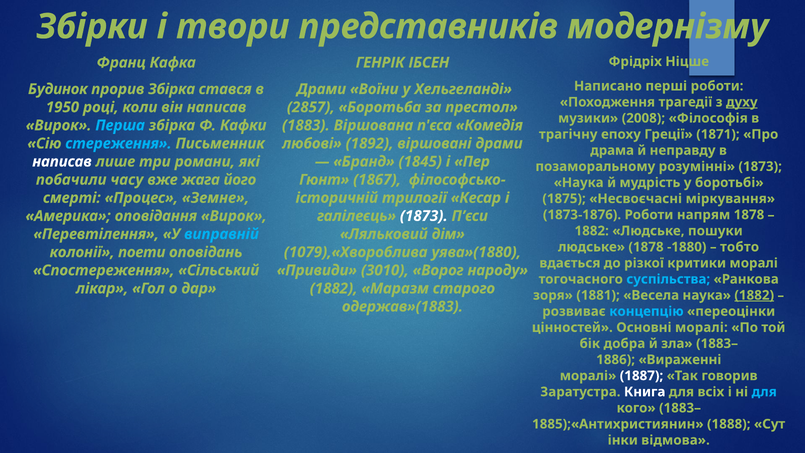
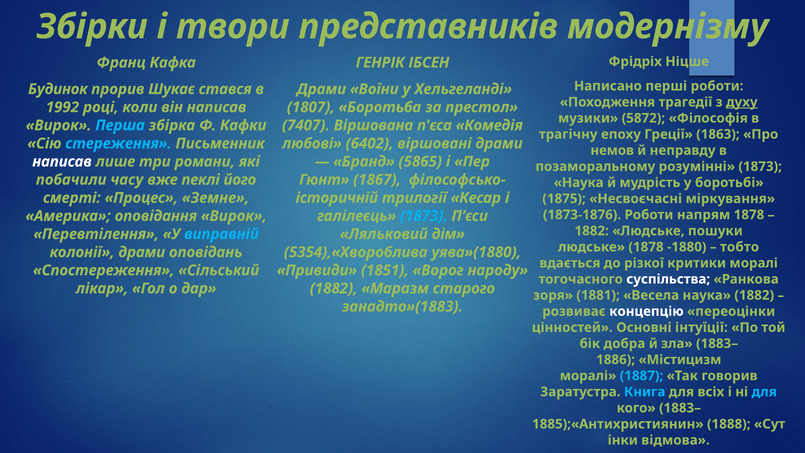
прорив Збірка: Збірка -> Шукає
1950: 1950 -> 1992
2857: 2857 -> 1807
2008: 2008 -> 5872
1883: 1883 -> 7407
1871: 1871 -> 1863
1892: 1892 -> 6402
драма: драма -> немов
1845: 1845 -> 5865
жага: жага -> пеклі
1873 at (424, 216) colour: white -> light blue
колонії поети: поети -> драми
1079),«Хвороблива: 1079),«Хвороблива -> 5354),«Хвороблива
3010: 3010 -> 1851
суспільства colour: light blue -> white
1882 at (754, 295) underline: present -> none
одержав»(1883: одержав»(1883 -> занадто»(1883
концепцію colour: light blue -> white
Основні моралі: моралі -> інтуїції
Вираженні: Вираженні -> Містицизм
1887 colour: white -> light blue
Книга colour: white -> light blue
